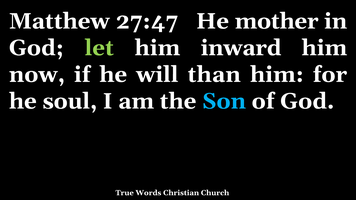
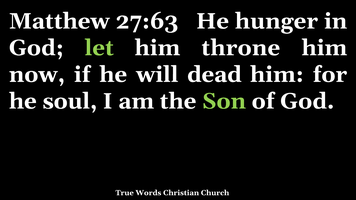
27:47: 27:47 -> 27:63
mother: mother -> hunger
inward: inward -> throne
than: than -> dead
Son colour: light blue -> light green
